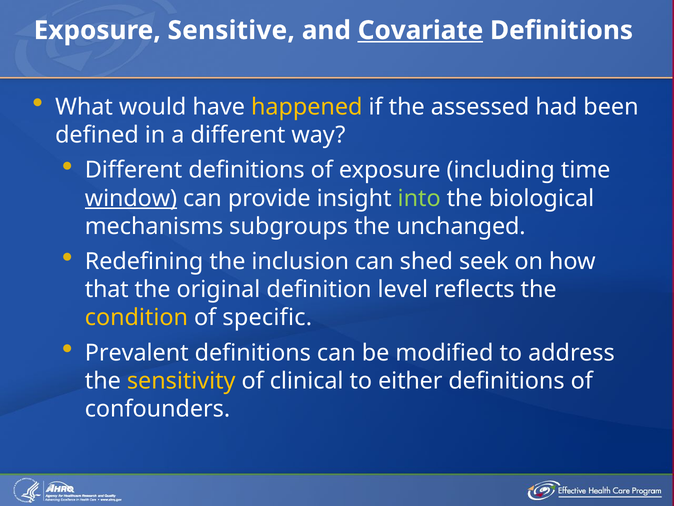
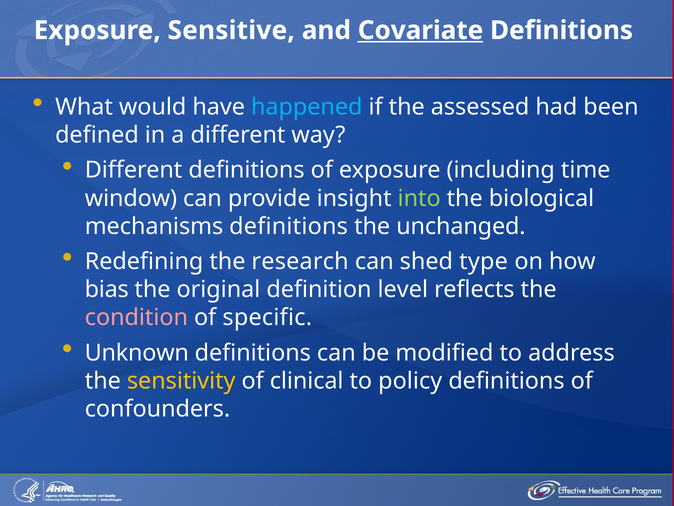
happened colour: yellow -> light blue
window underline: present -> none
mechanisms subgroups: subgroups -> definitions
inclusion: inclusion -> research
seek: seek -> type
that: that -> bias
condition colour: yellow -> pink
Prevalent: Prevalent -> Unknown
either: either -> policy
